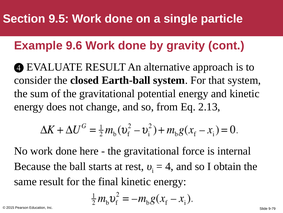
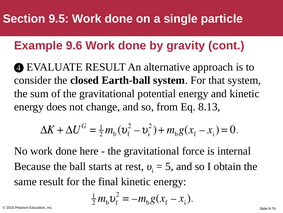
2.13: 2.13 -> 8.13
4: 4 -> 5
